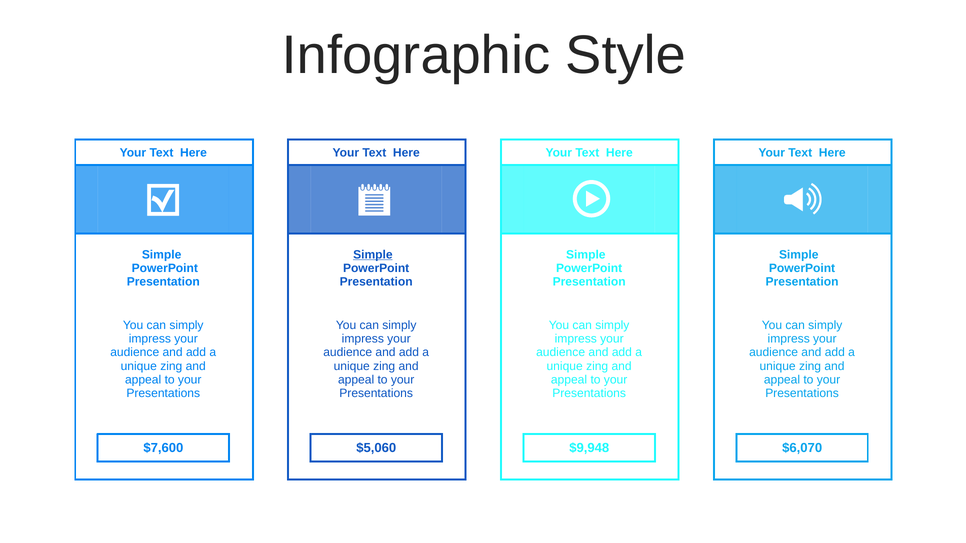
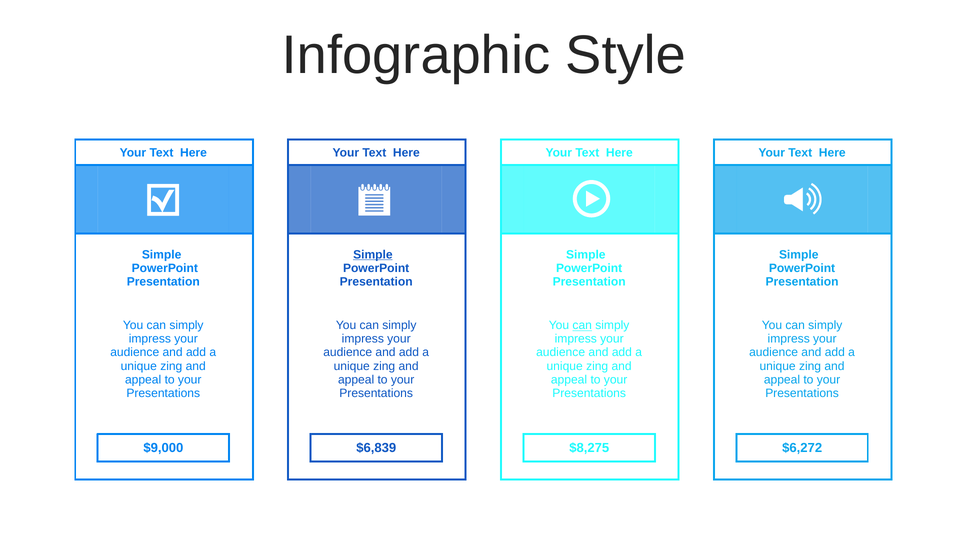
can at (582, 326) underline: none -> present
$7,600: $7,600 -> $9,000
$5,060: $5,060 -> $6,839
$9,948: $9,948 -> $8,275
$6,070: $6,070 -> $6,272
